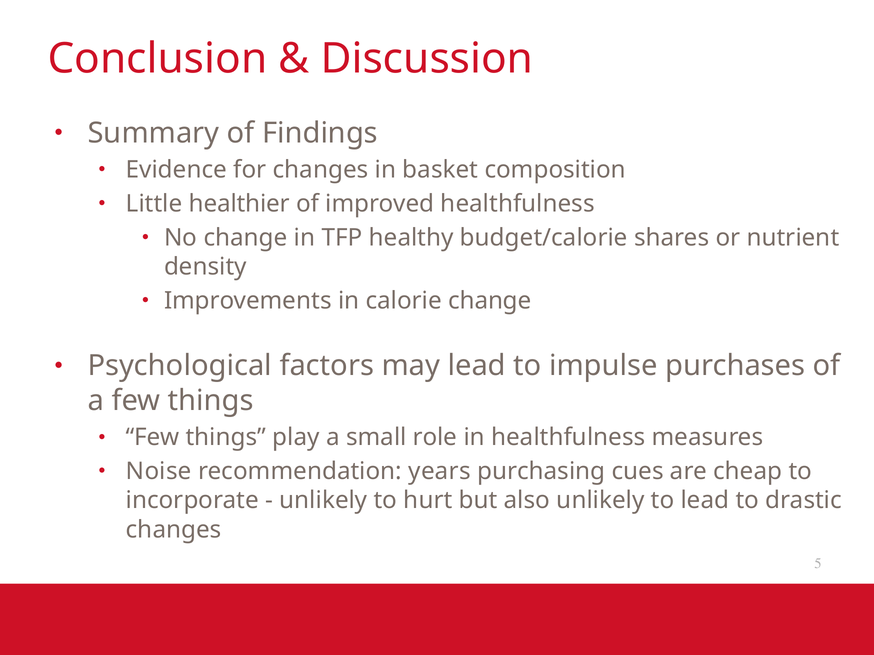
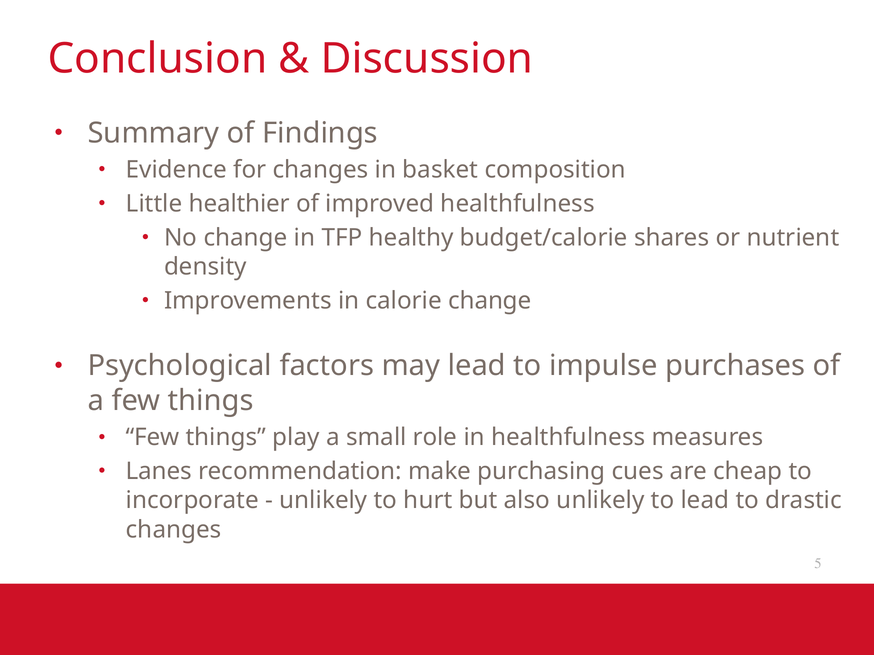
Noise: Noise -> Lanes
years: years -> make
